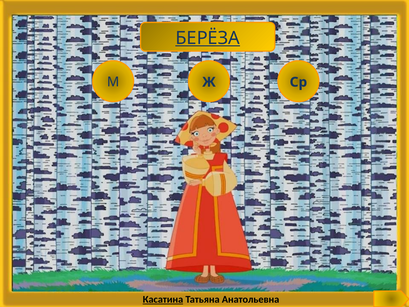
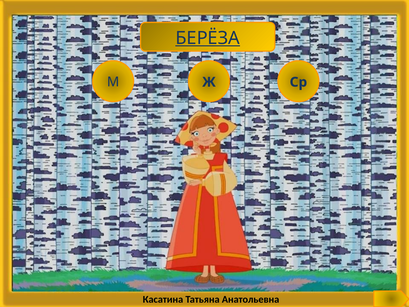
Касатина underline: present -> none
